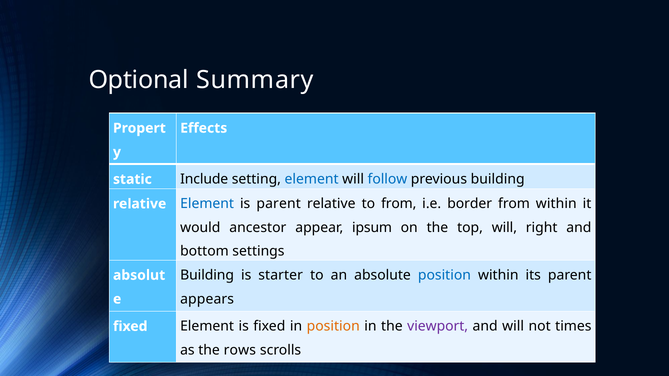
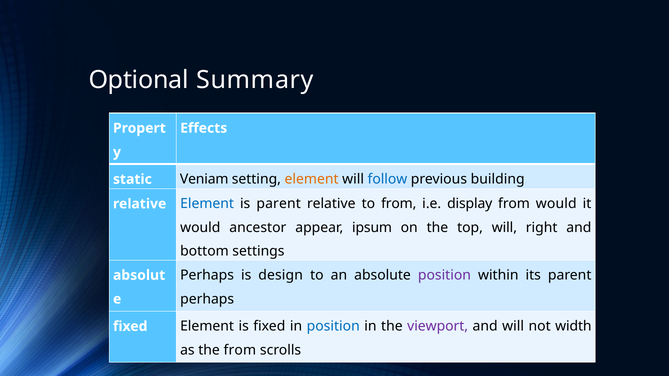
Include: Include -> Veniam
element at (312, 179) colour: blue -> orange
border: border -> display
from within: within -> would
Building at (207, 275): Building -> Perhaps
starter: starter -> design
position at (444, 275) colour: blue -> purple
appears at (207, 299): appears -> perhaps
position at (333, 327) colour: orange -> blue
times: times -> width
the rows: rows -> from
